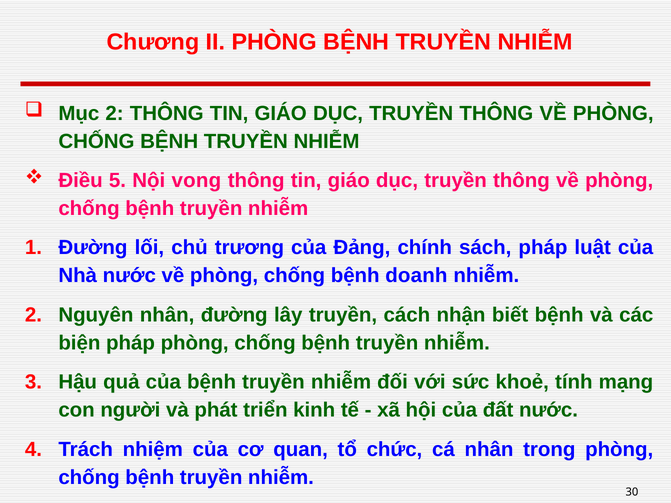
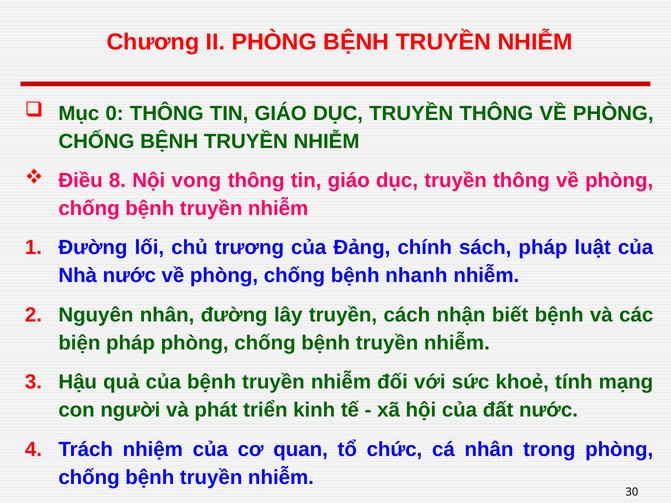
Mục 2: 2 -> 0
5: 5 -> 8
doanh: doanh -> nhanh
